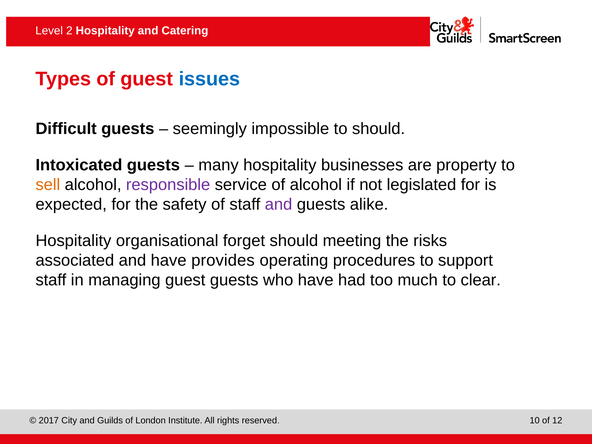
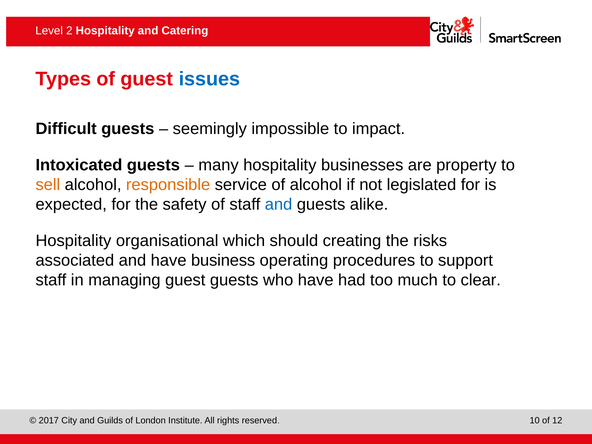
to should: should -> impact
responsible colour: purple -> orange
and at (279, 204) colour: purple -> blue
forget: forget -> which
meeting: meeting -> creating
provides: provides -> business
